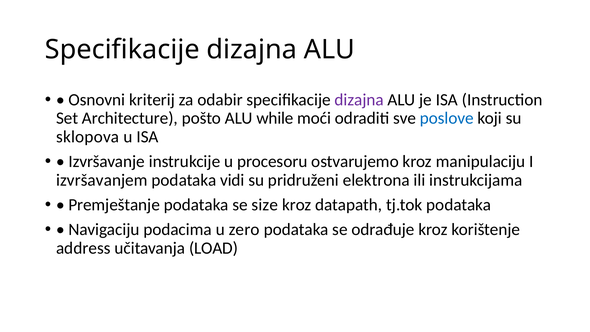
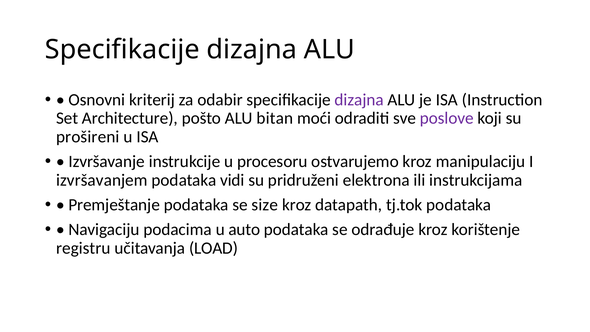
while: while -> bitan
poslove colour: blue -> purple
sklopova: sklopova -> prošireni
zero: zero -> auto
address: address -> registru
